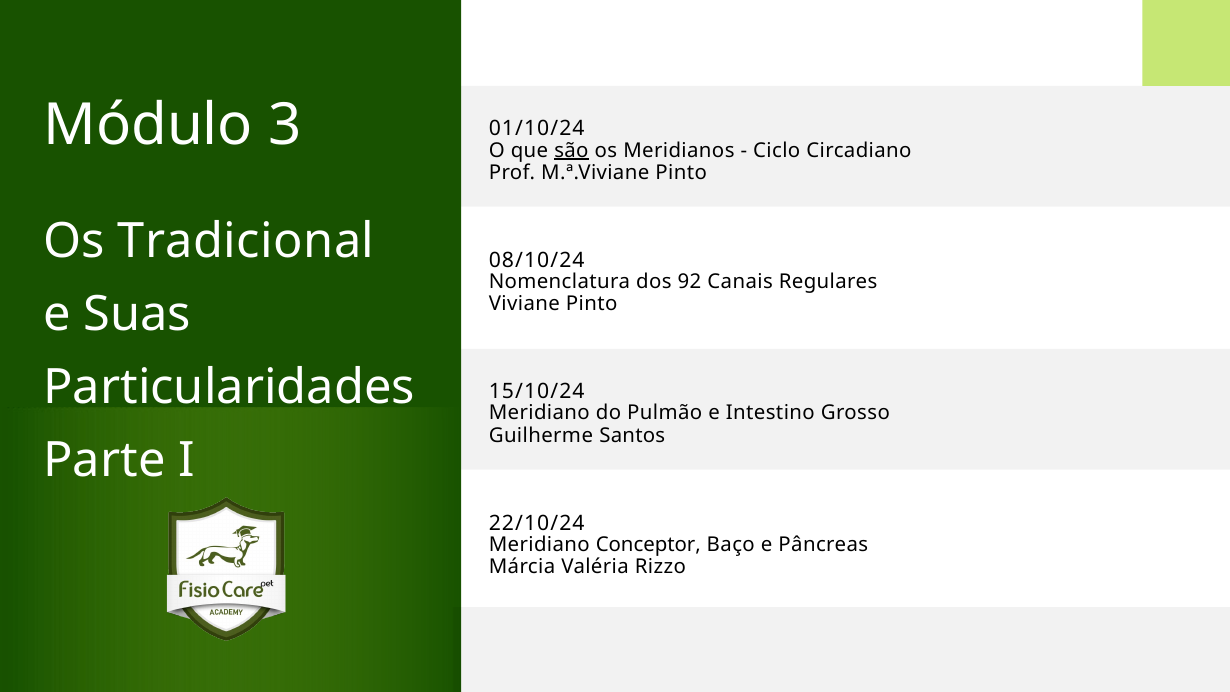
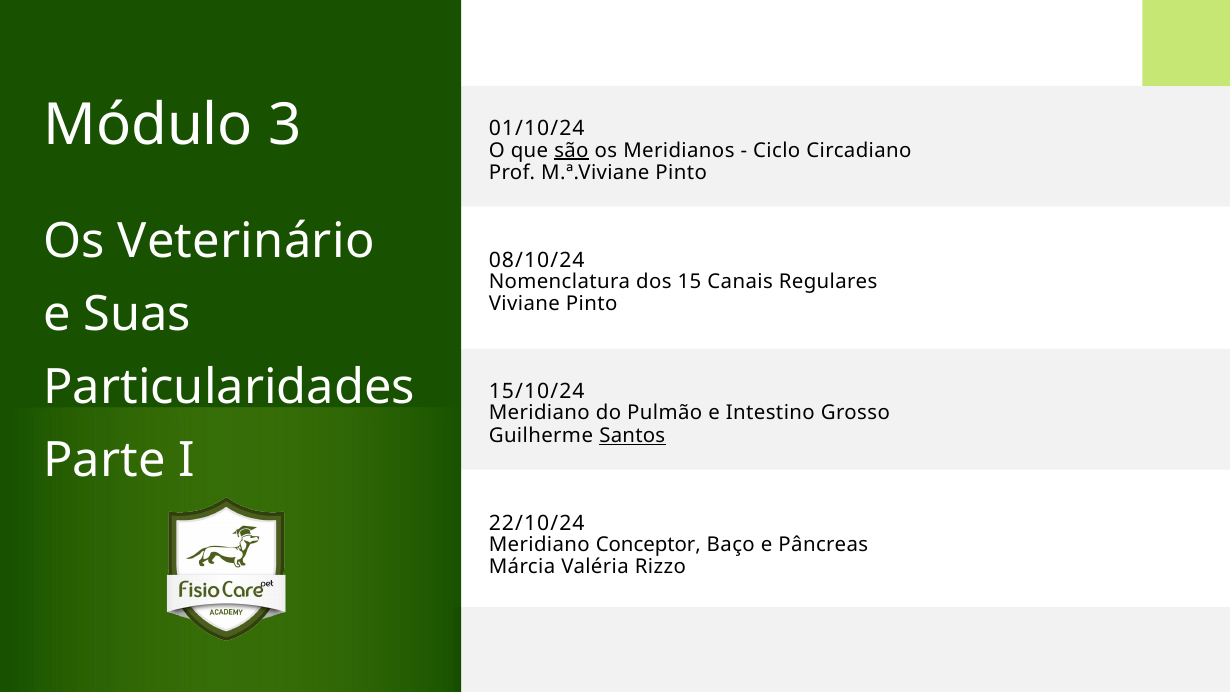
Tradicional: Tradicional -> Veterinário
92: 92 -> 15
Santos underline: none -> present
